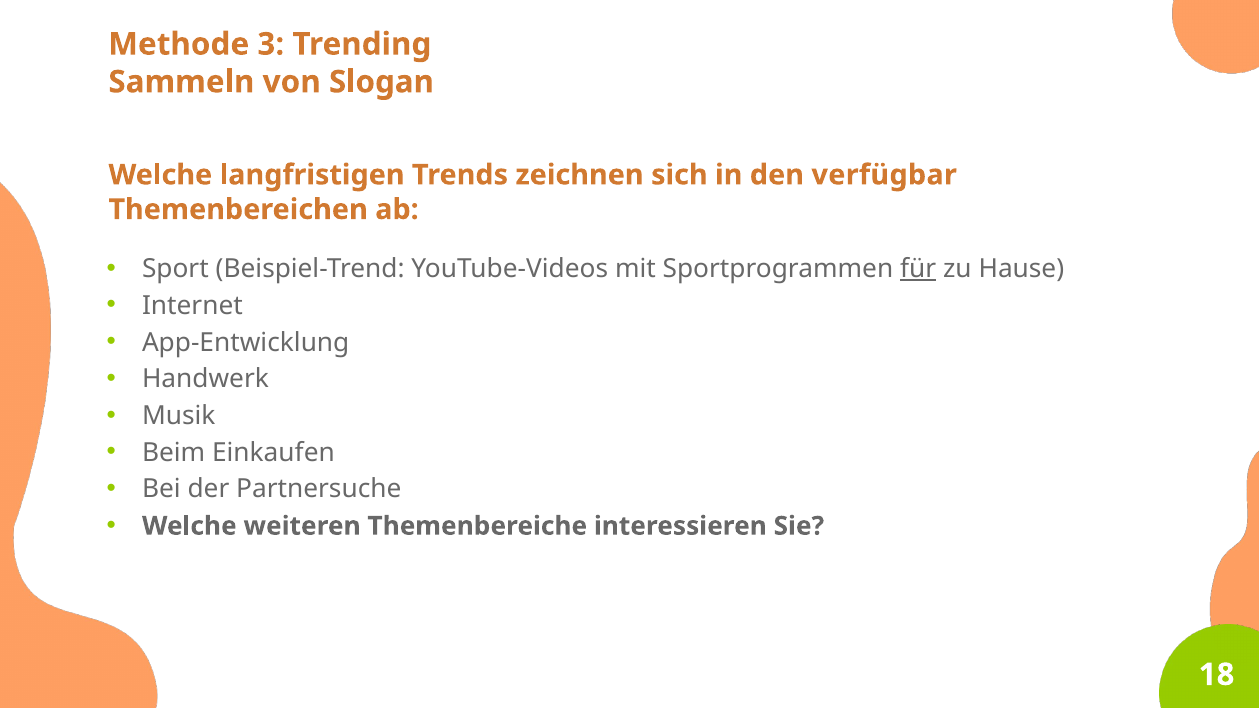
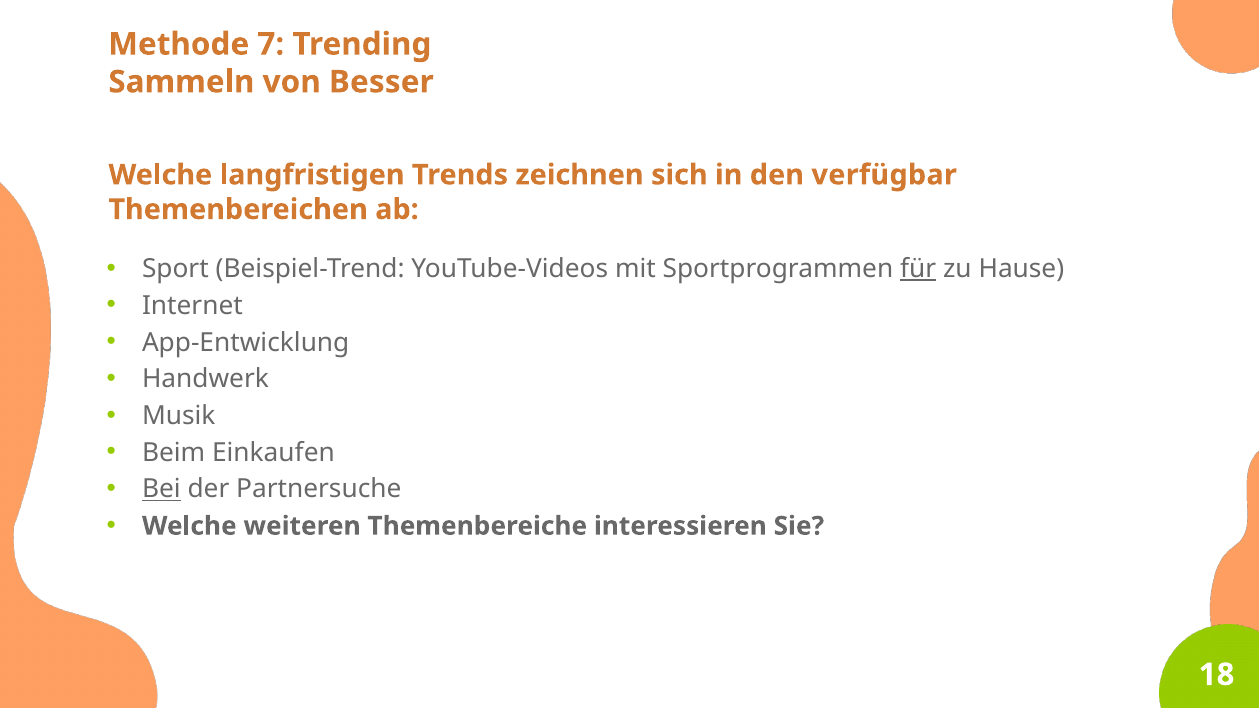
3: 3 -> 7
Slogan: Slogan -> Besser
Bei underline: none -> present
